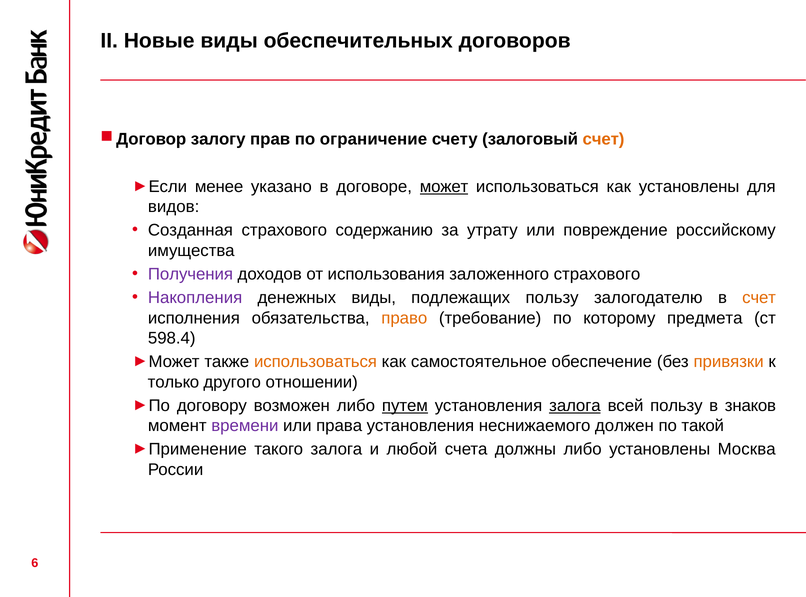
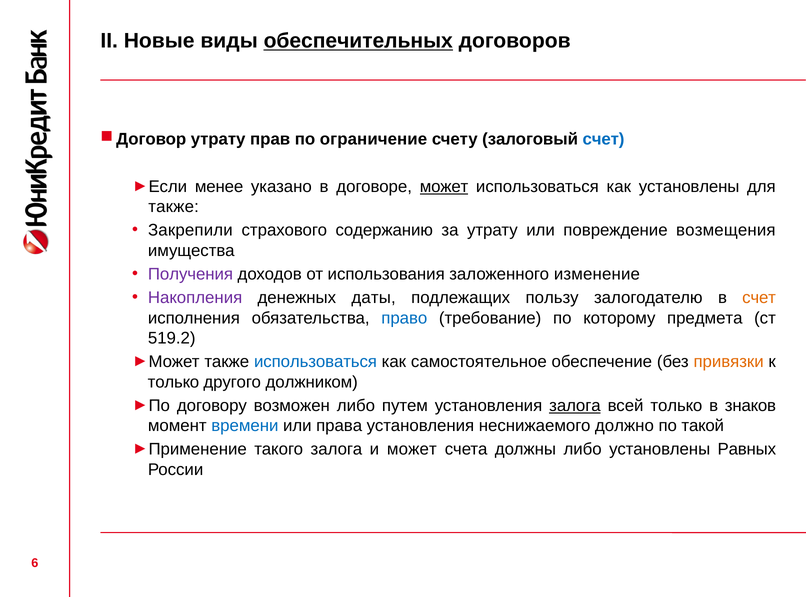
обеспечительных underline: none -> present
залогу at (218, 139): залогу -> утрату
счет at (604, 139) colour: orange -> blue
видов at (174, 207): видов -> также
Созданная: Созданная -> Закрепили
российскому: российскому -> возмещения
заложенного страхового: страхового -> изменение
денежных виды: виды -> даты
право colour: orange -> blue
598.4: 598.4 -> 519.2
использоваться at (316, 362) colour: orange -> blue
отношении: отношении -> должником
путем underline: present -> none
всей пользу: пользу -> только
времени colour: purple -> blue
должен: должен -> должно
и любой: любой -> может
Москва: Москва -> Равных
